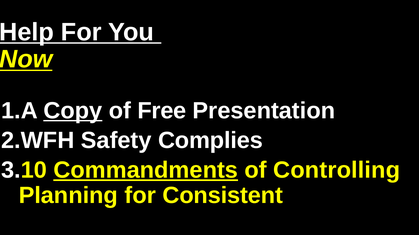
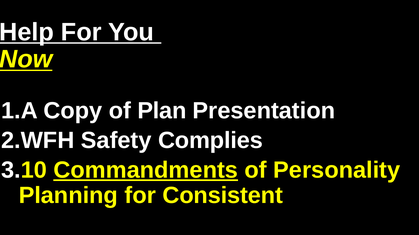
Copy underline: present -> none
Free: Free -> Plan
Controlling: Controlling -> Personality
